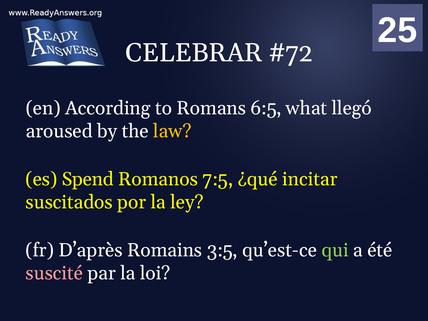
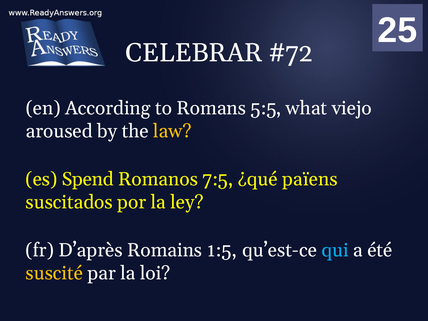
6:5: 6:5 -> 5:5
llegó: llegó -> viejo
incitar: incitar -> païens
3:5: 3:5 -> 1:5
qui colour: light green -> light blue
suscité colour: pink -> yellow
